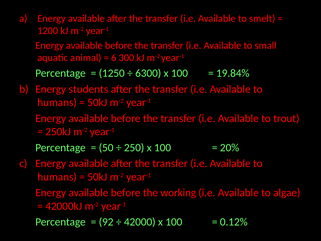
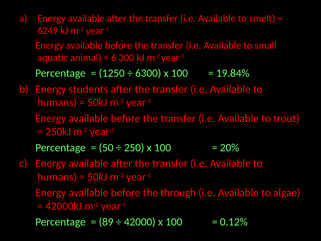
1200: 1200 -> 6249
working: working -> through
92: 92 -> 89
